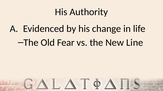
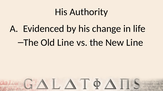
Old Fear: Fear -> Line
